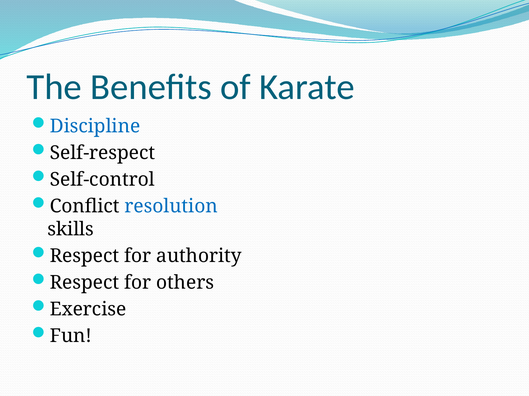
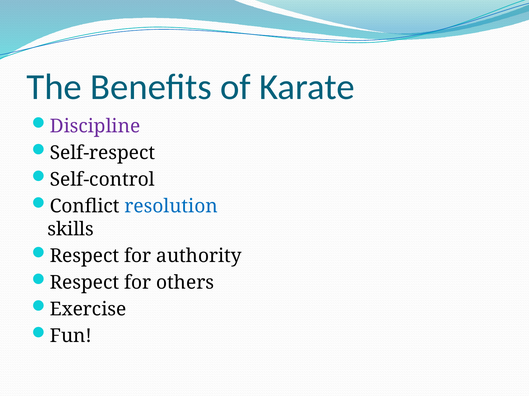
Discipline colour: blue -> purple
